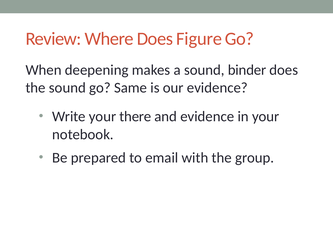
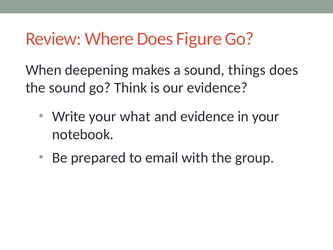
binder: binder -> things
Same: Same -> Think
there: there -> what
